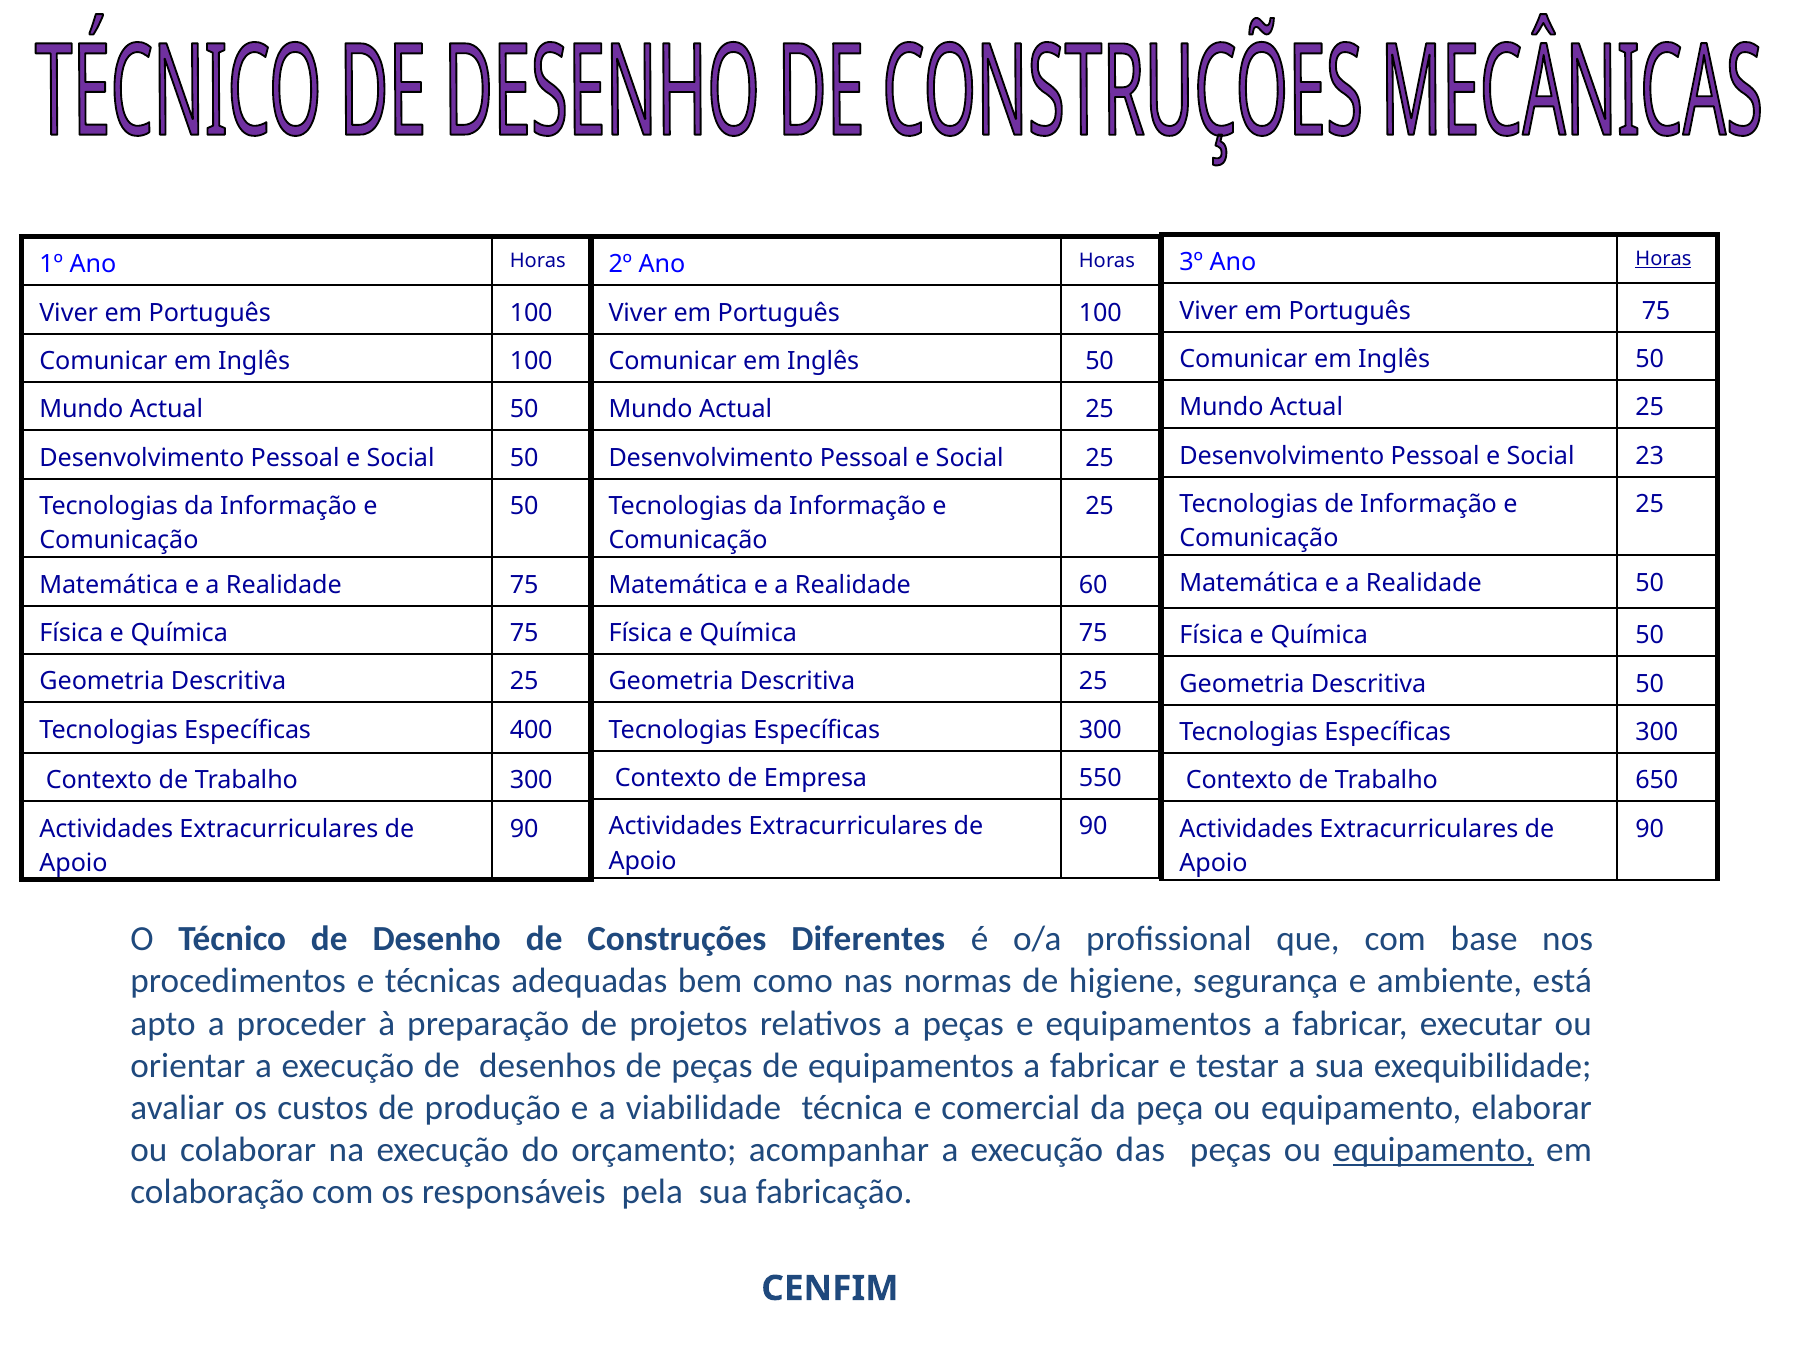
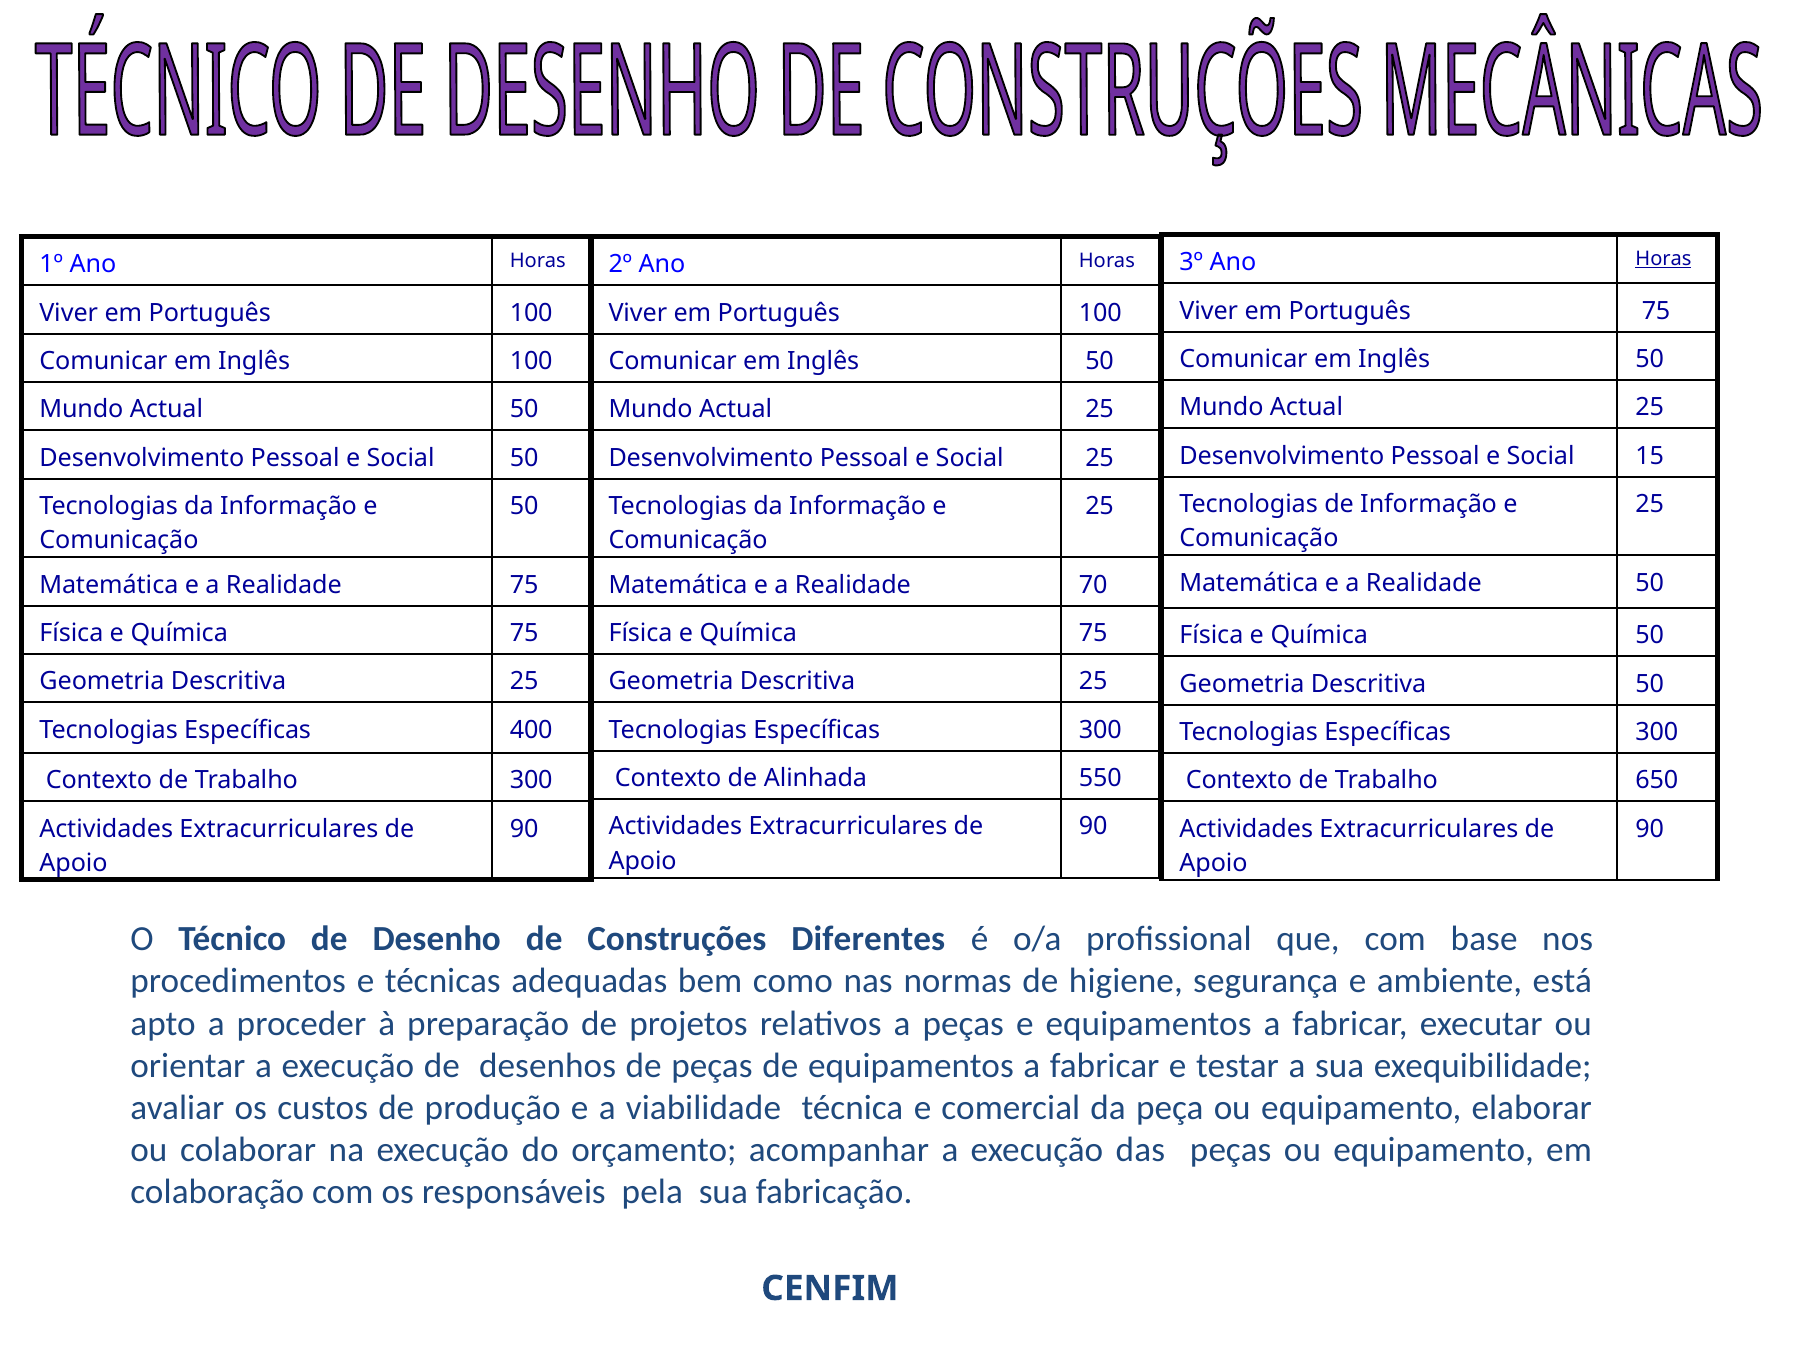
23: 23 -> 15
60: 60 -> 70
Empresa: Empresa -> Alinhada
equipamento at (1434, 1151) underline: present -> none
